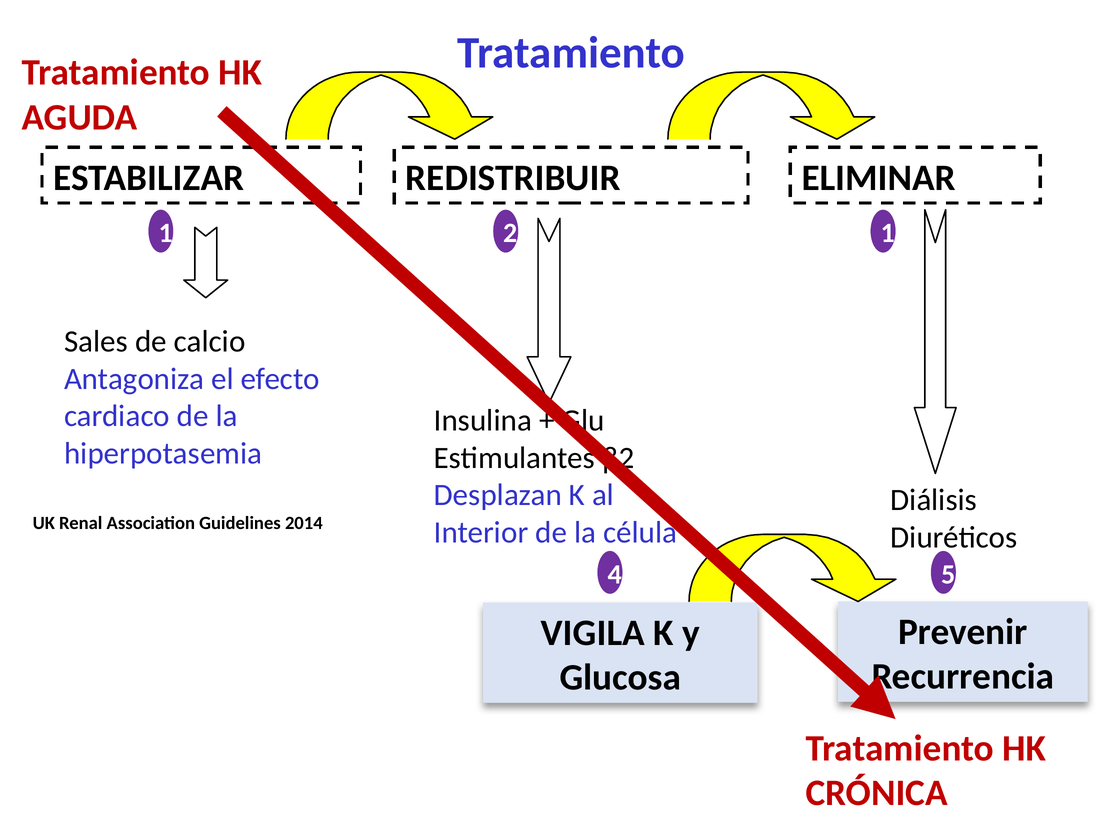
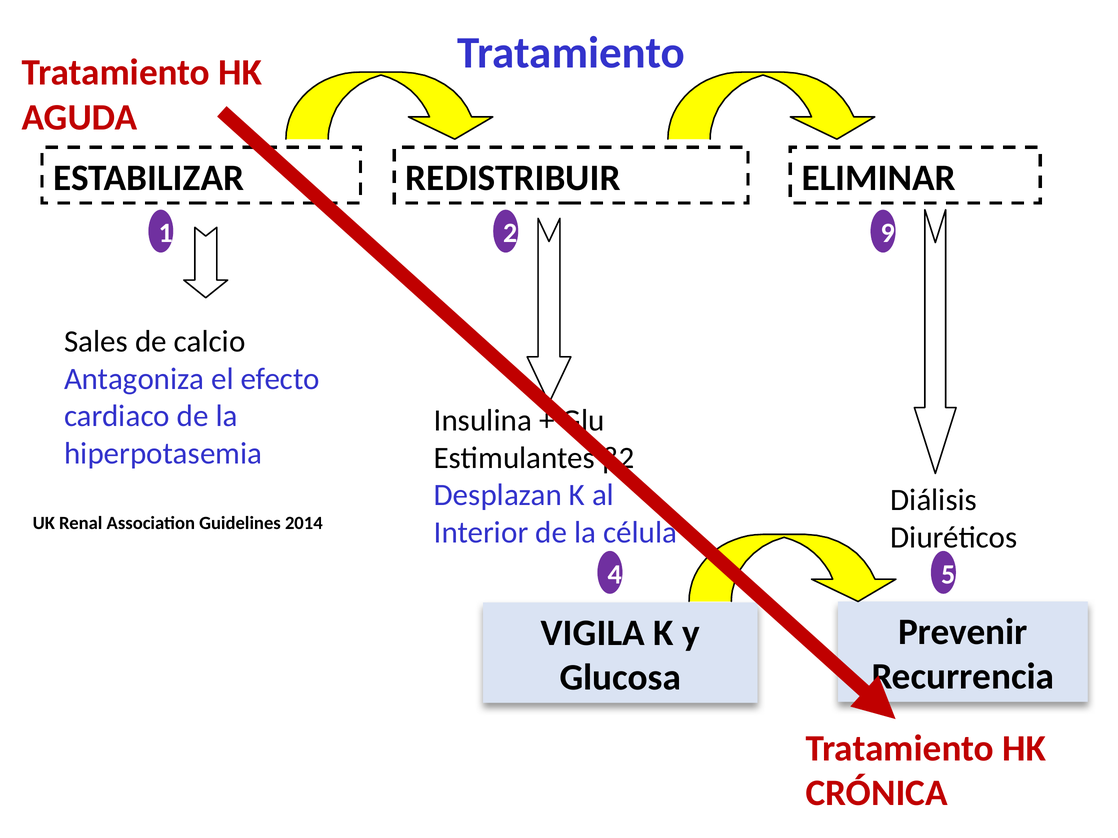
1 at (888, 233): 1 -> 9
